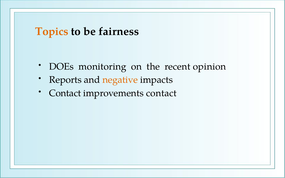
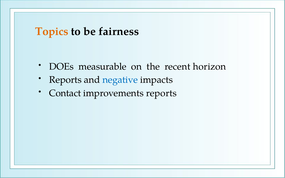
monitoring: monitoring -> measurable
opinion: opinion -> horizon
negative colour: orange -> blue
improvements contact: contact -> reports
